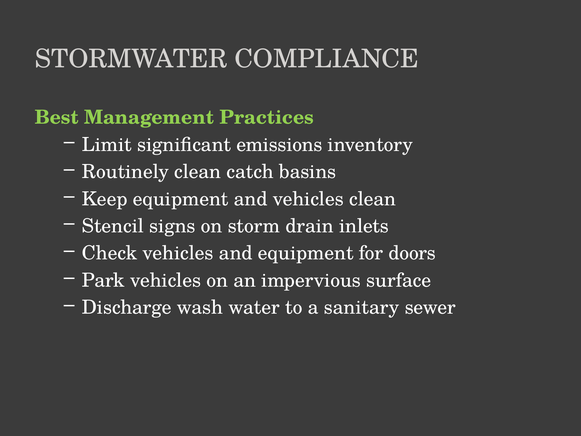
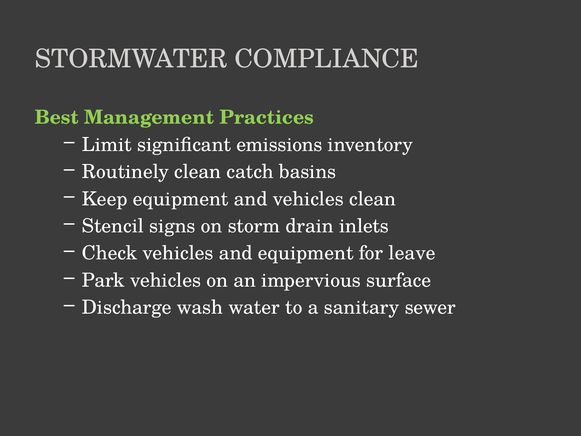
doors: doors -> leave
